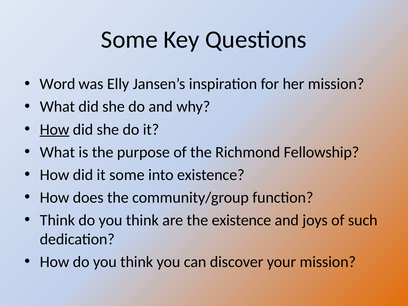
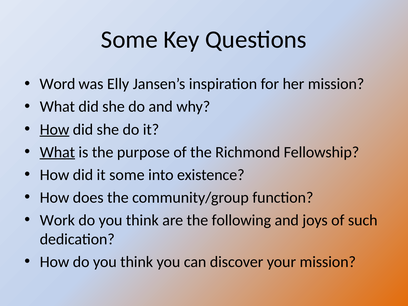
What at (57, 152) underline: none -> present
Think at (57, 220): Think -> Work
the existence: existence -> following
